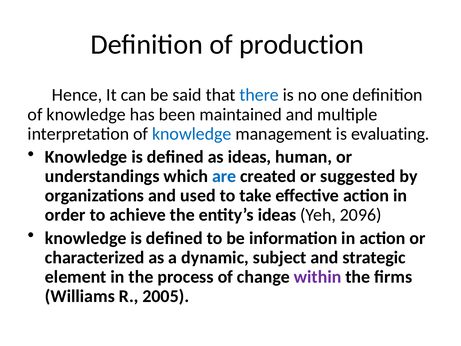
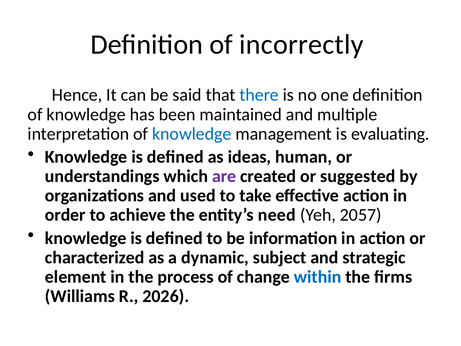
production: production -> incorrectly
are colour: blue -> purple
entity’s ideas: ideas -> need
2096: 2096 -> 2057
within colour: purple -> blue
2005: 2005 -> 2026
